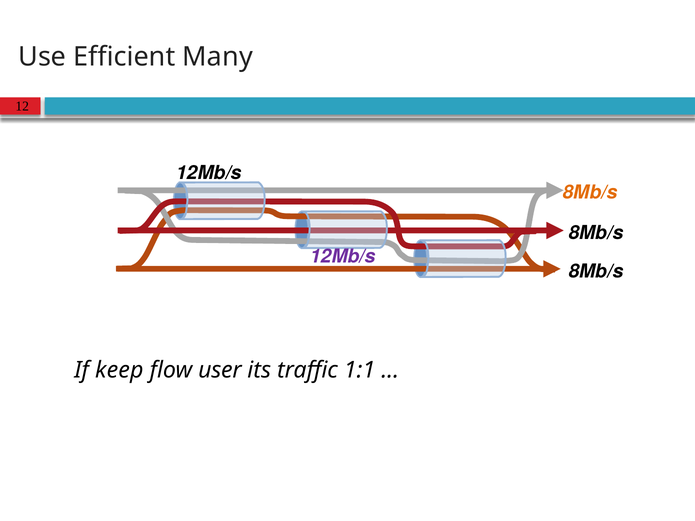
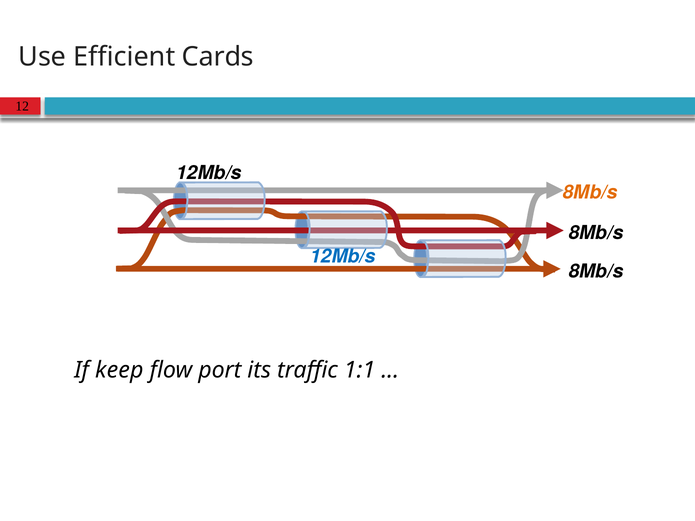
Many: Many -> Cards
12Mb/s at (343, 257) colour: purple -> blue
user: user -> port
